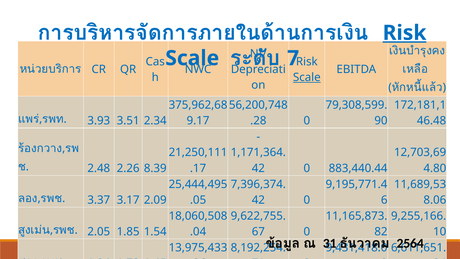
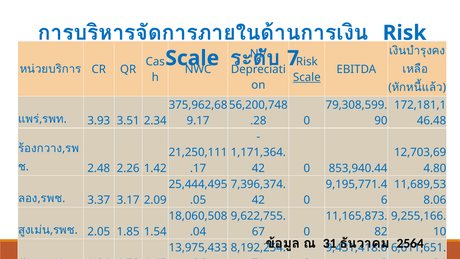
Risk at (405, 33) underline: present -> none
8.39: 8.39 -> 1.42
883,440.44: 883,440.44 -> 853,940.44
